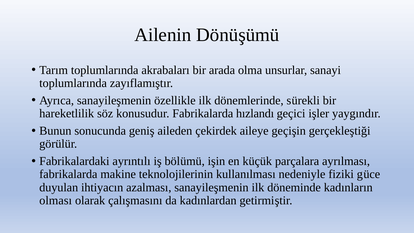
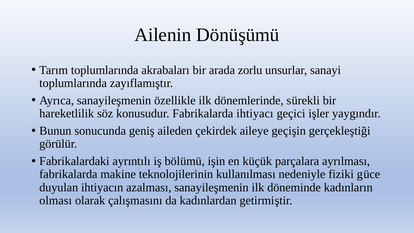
olma: olma -> zorlu
hızlandı: hızlandı -> ihtiyacı
